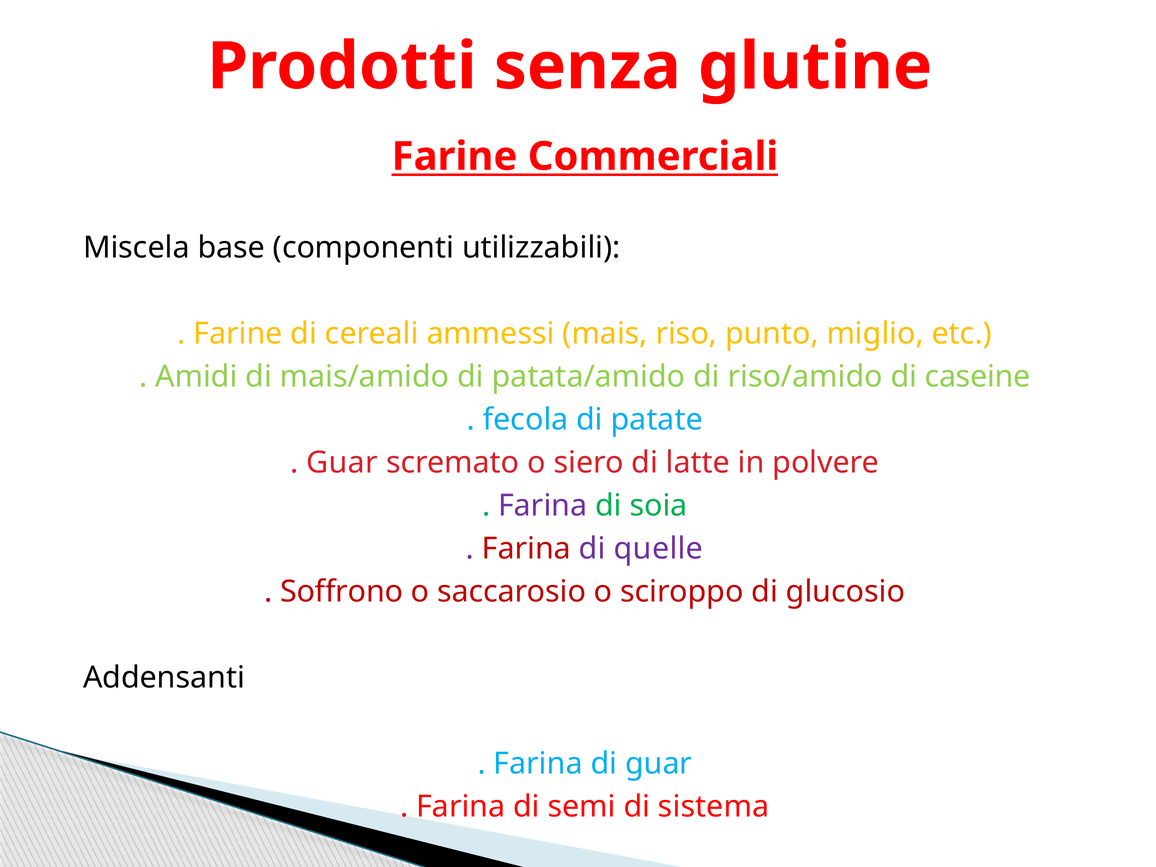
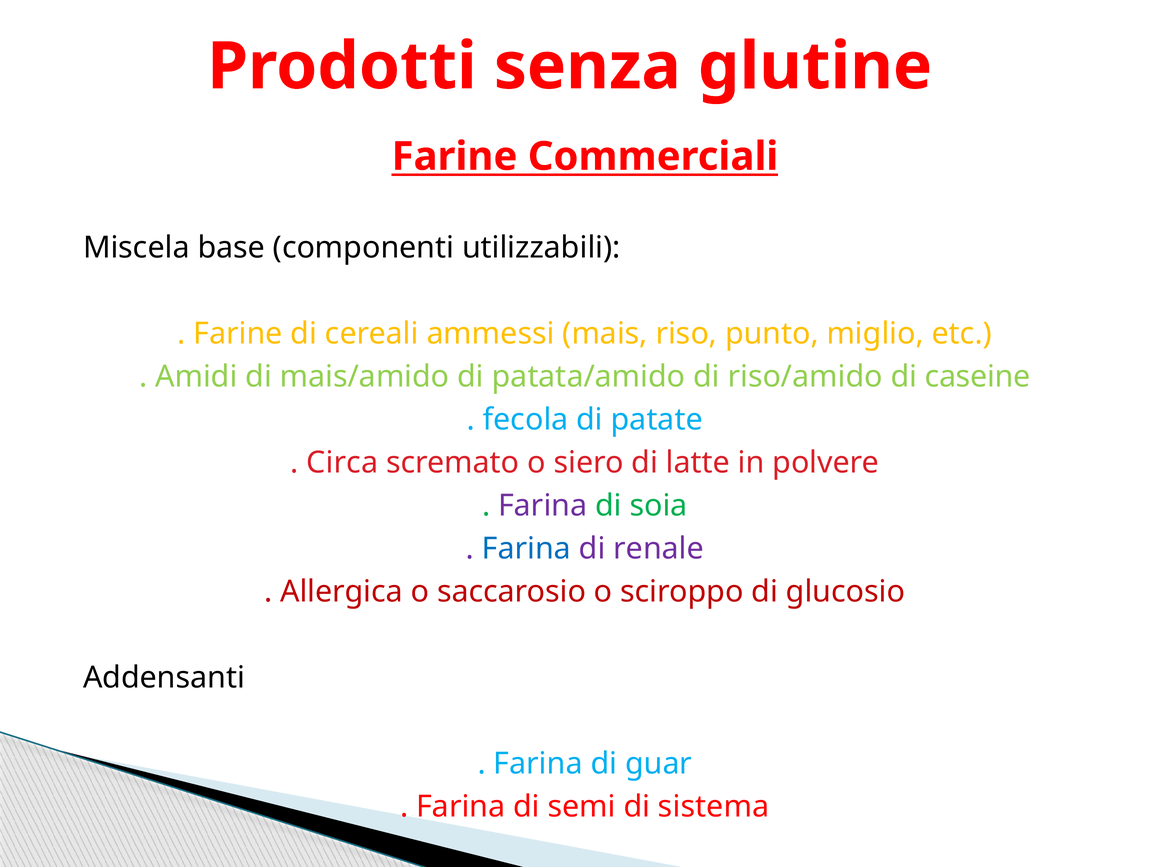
Guar at (342, 463): Guar -> Circa
Farina at (526, 549) colour: red -> blue
quelle: quelle -> renale
Soffrono: Soffrono -> Allergica
